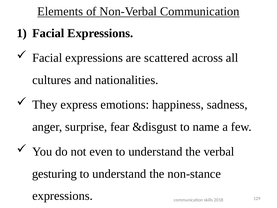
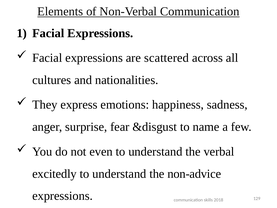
gesturing: gesturing -> excitedly
non-stance: non-stance -> non-advice
